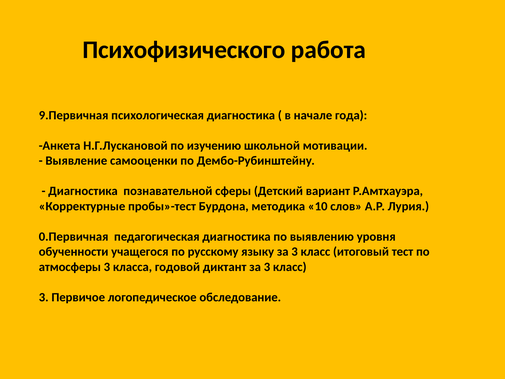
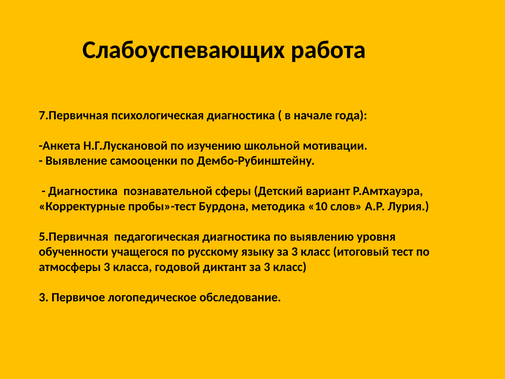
Психофизического: Психофизического -> Слабоуспевающих
9.Первичная: 9.Первичная -> 7.Первичная
0.Первичная: 0.Первичная -> 5.Первичная
